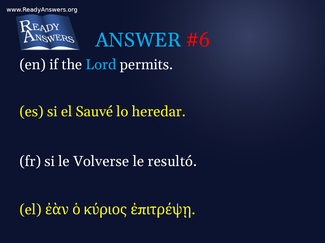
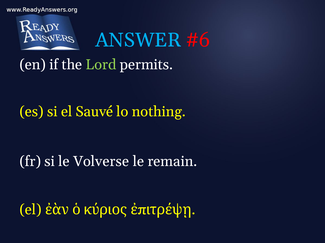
Lord colour: light blue -> light green
heredar: heredar -> nothing
resultó: resultó -> remain
